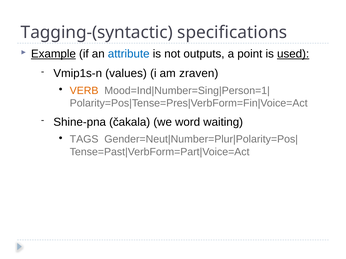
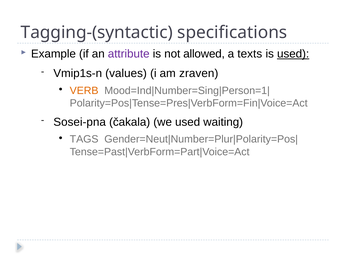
Example underline: present -> none
attribute colour: blue -> purple
outputs: outputs -> allowed
point: point -> texts
Shine-pna: Shine-pna -> Sosei-pna
we word: word -> used
